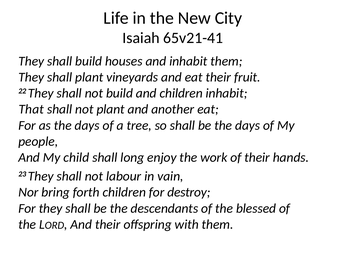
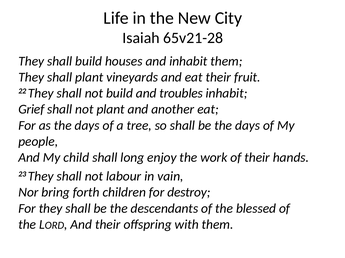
65v21-41: 65v21-41 -> 65v21-28
and children: children -> troubles
That: That -> Grief
